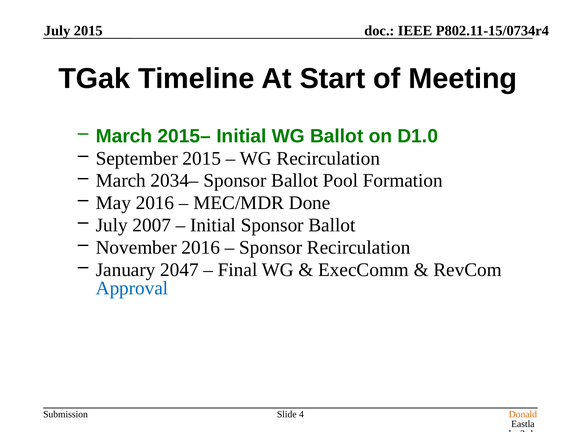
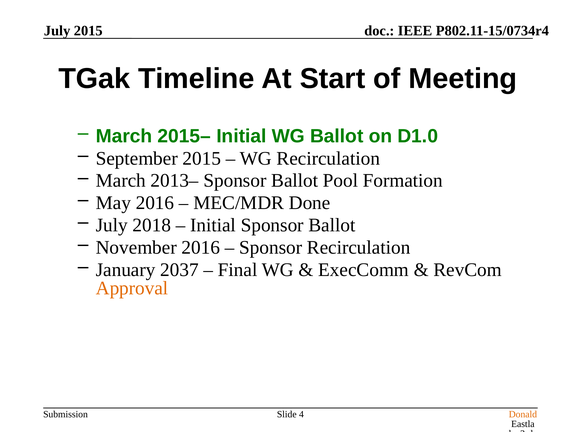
2034–: 2034– -> 2013–
2007: 2007 -> 2018
2047: 2047 -> 2037
Approval colour: blue -> orange
